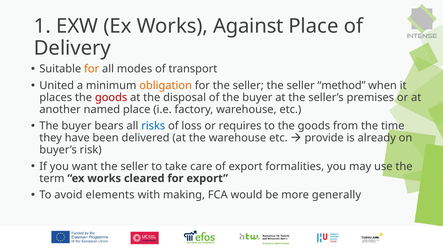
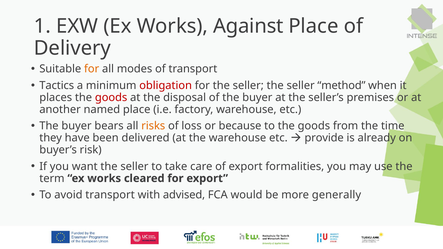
United: United -> Tactics
obligation colour: orange -> red
risks colour: blue -> orange
requires: requires -> because
avoid elements: elements -> transport
making: making -> advised
